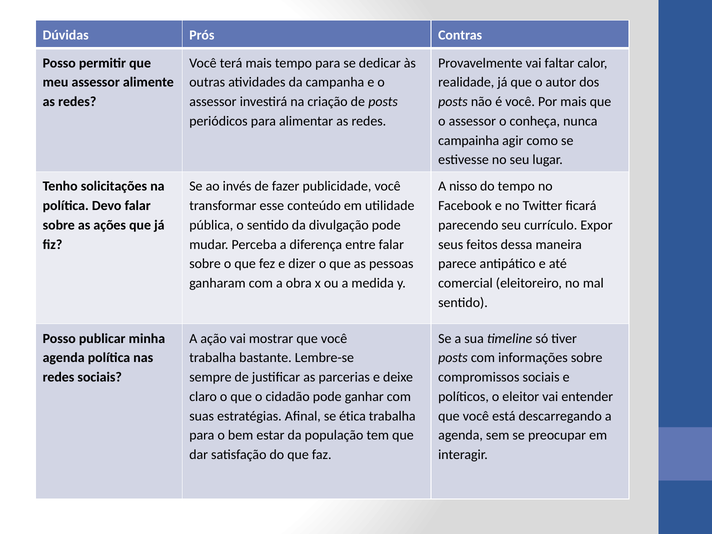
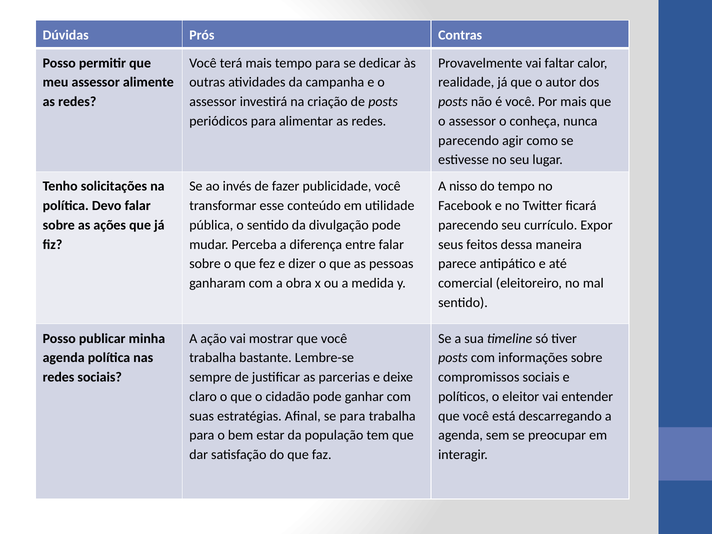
campainha at (469, 140): campainha -> parecendo
se ética: ética -> para
